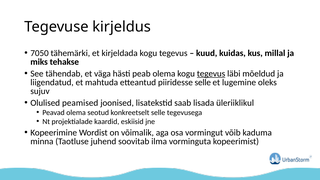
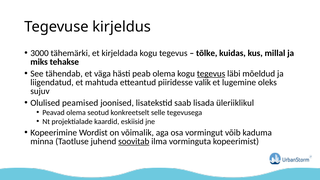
7050: 7050 -> 3000
kuud: kuud -> tõlke
piiridesse selle: selle -> valik
soovitab underline: none -> present
